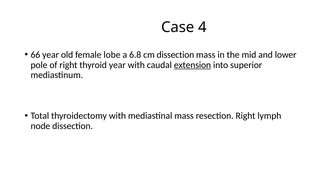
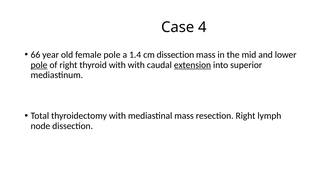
female lobe: lobe -> pole
6.8: 6.8 -> 1.4
pole at (39, 65) underline: none -> present
thyroid year: year -> with
